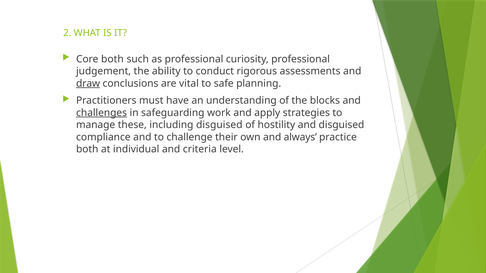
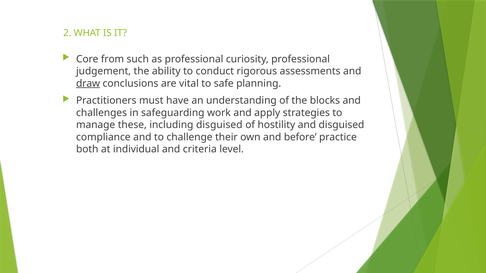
Core both: both -> from
challenges underline: present -> none
always: always -> before
